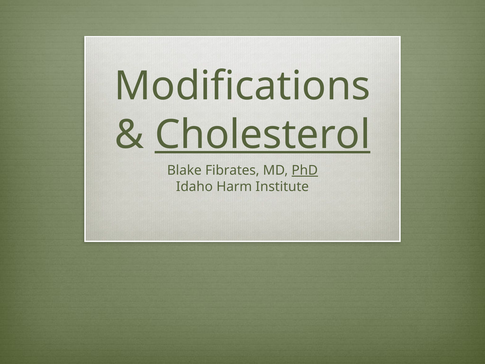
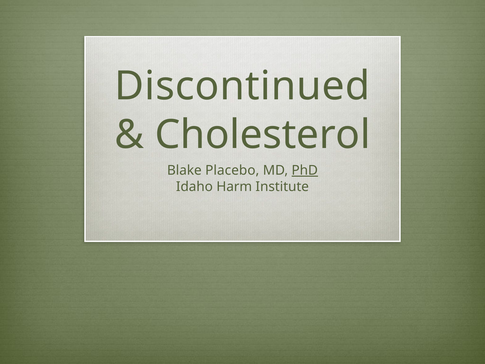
Modifications: Modifications -> Discontinued
Cholesterol underline: present -> none
Fibrates: Fibrates -> Placebo
